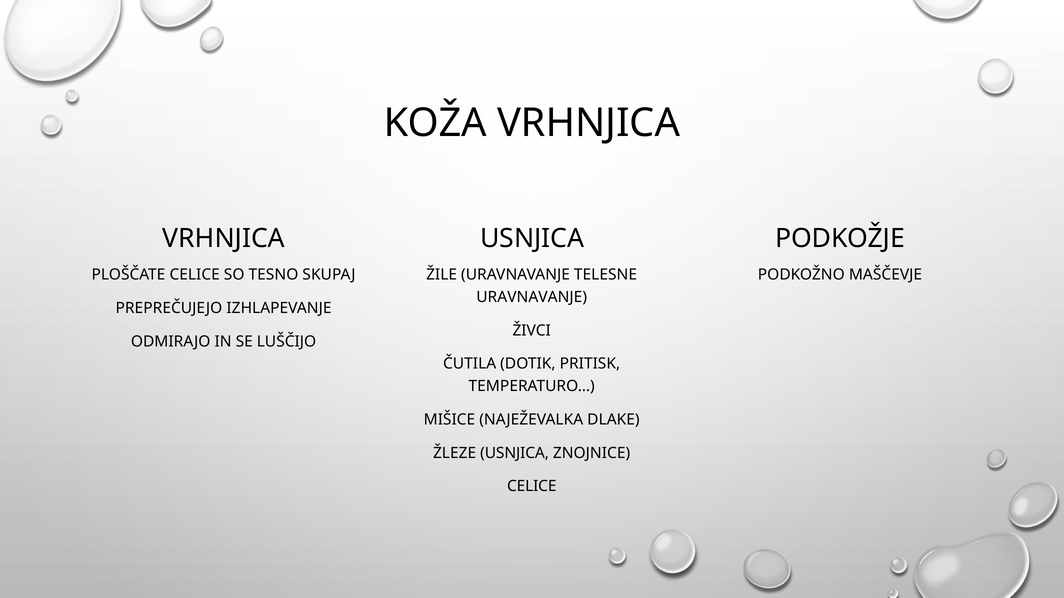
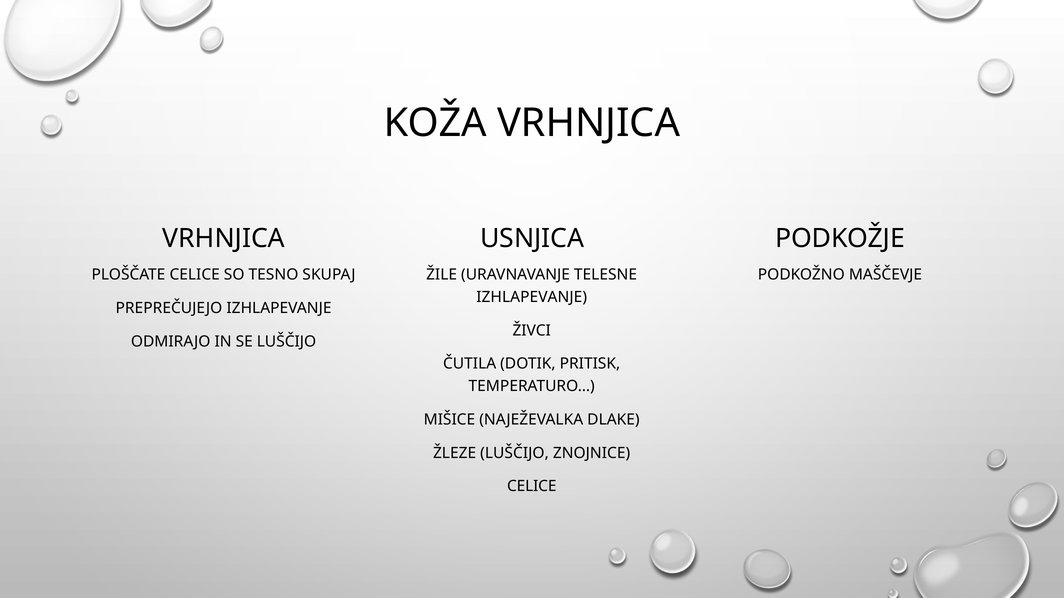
URAVNAVANJE at (532, 297): URAVNAVANJE -> IZHLAPEVANJE
ŽLEZE USNJICA: USNJICA -> LUŠČIJO
